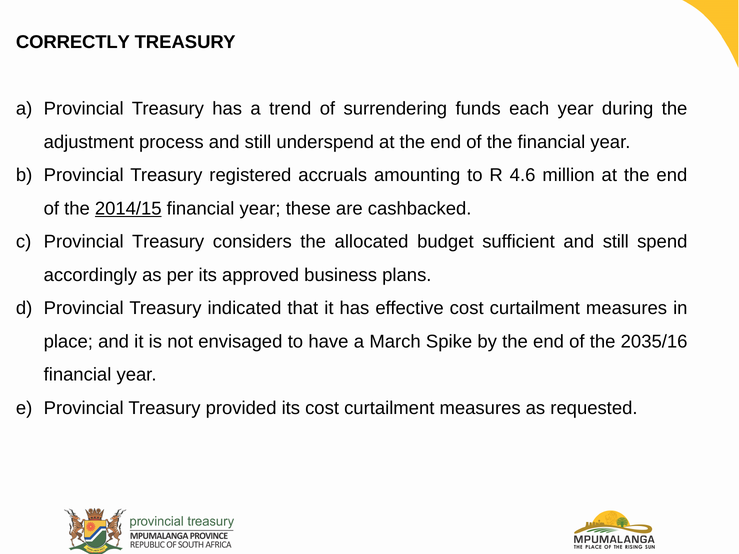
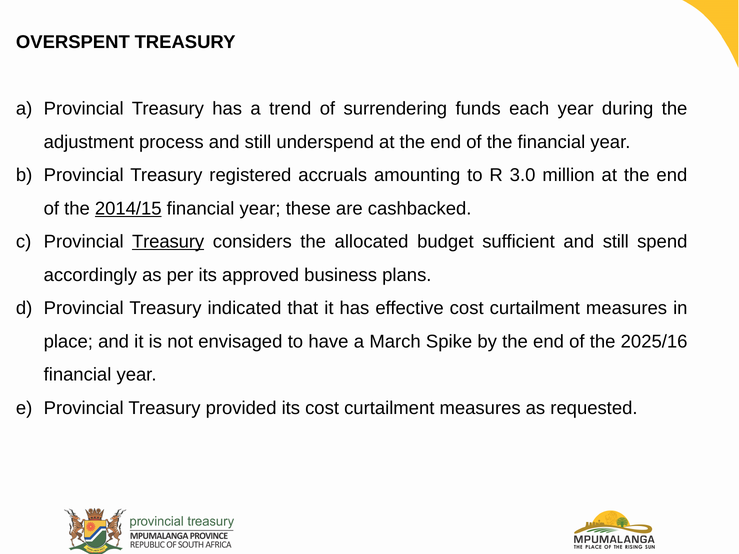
CORRECTLY: CORRECTLY -> OVERSPENT
4.6: 4.6 -> 3.0
Treasury at (168, 242) underline: none -> present
2035/16: 2035/16 -> 2025/16
